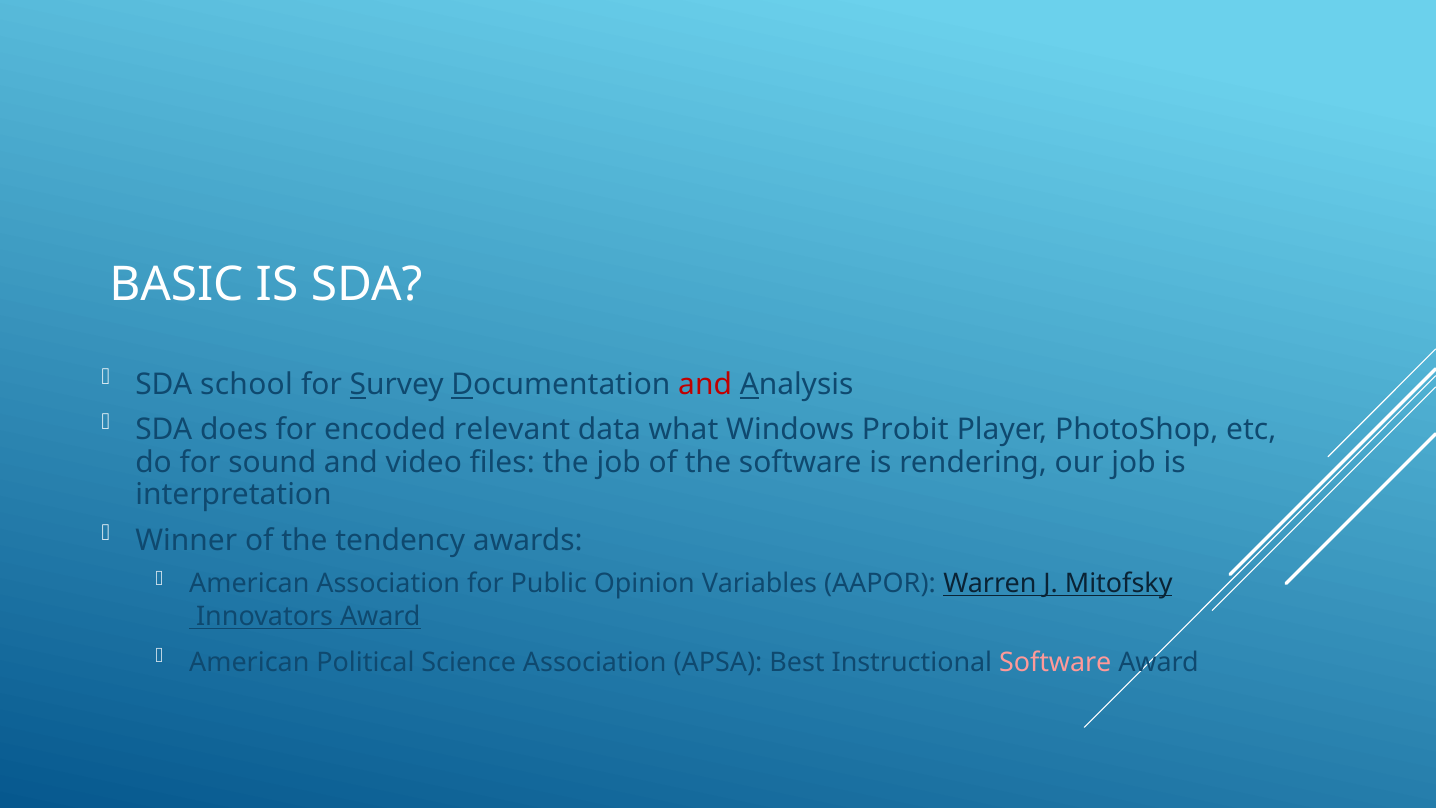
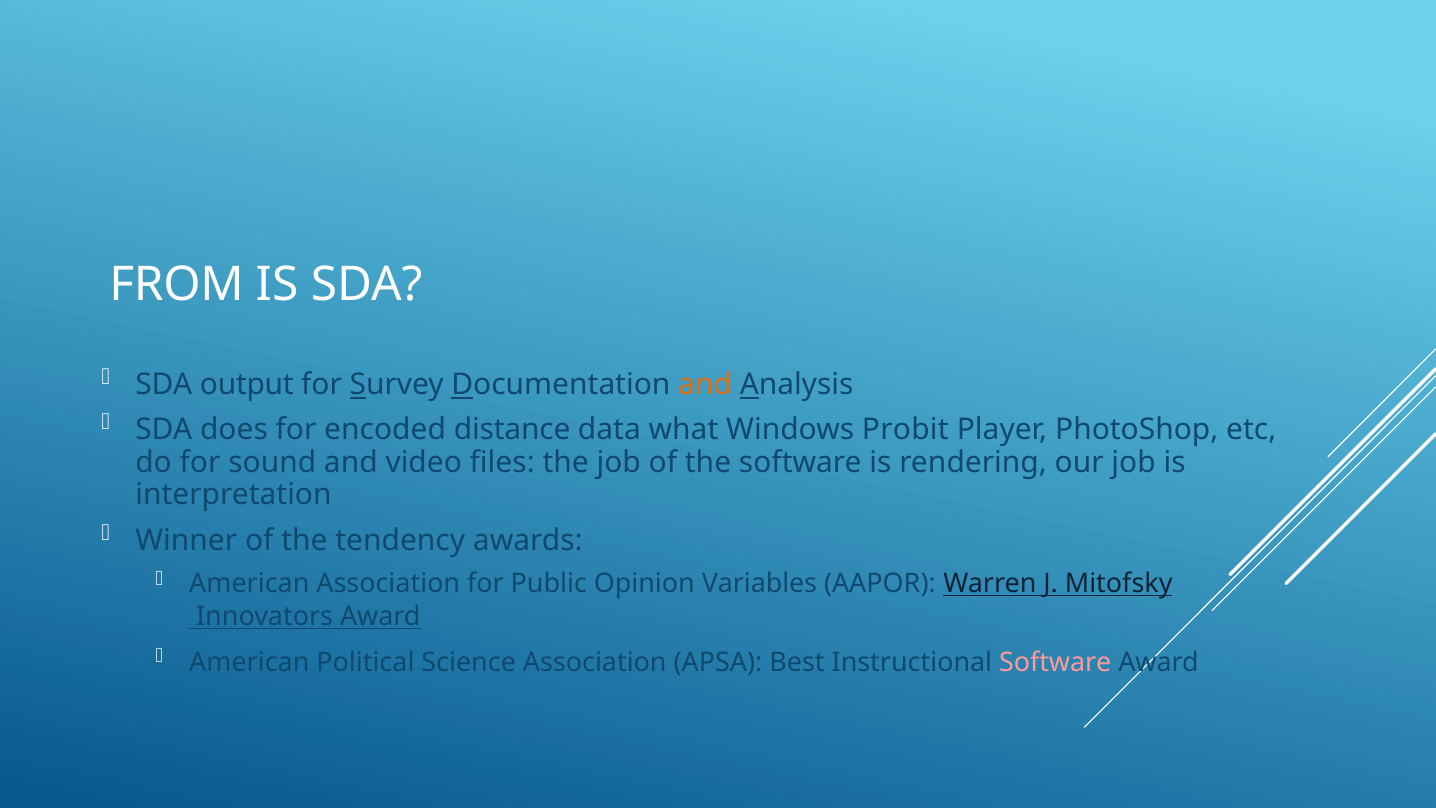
BASIC: BASIC -> FROM
school: school -> output
and at (705, 384) colour: red -> orange
relevant: relevant -> distance
